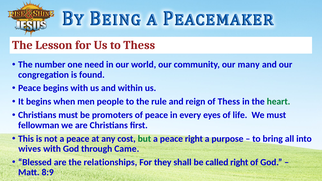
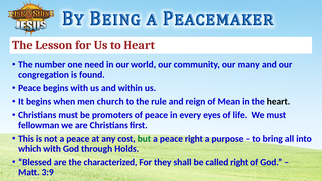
to Thess: Thess -> Heart
people: people -> church
of Thess: Thess -> Mean
heart at (279, 102) colour: green -> black
wives: wives -> which
Came: Came -> Holds
relationships: relationships -> characterized
8:9: 8:9 -> 3:9
